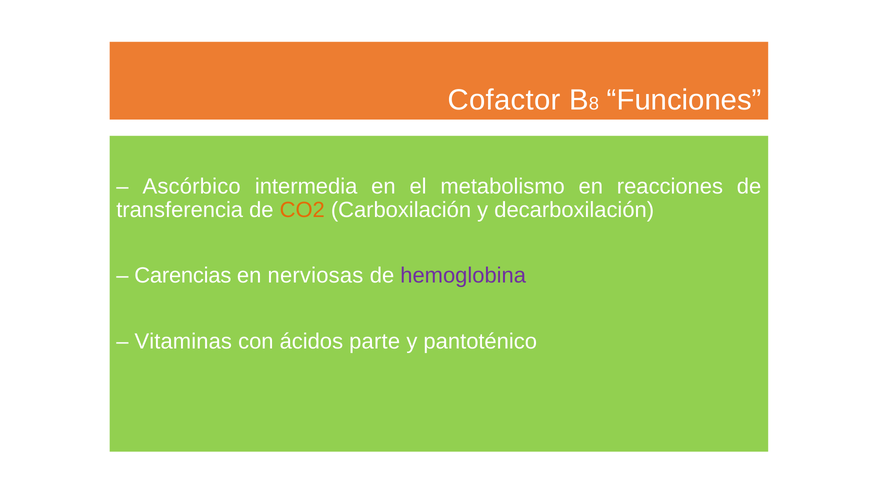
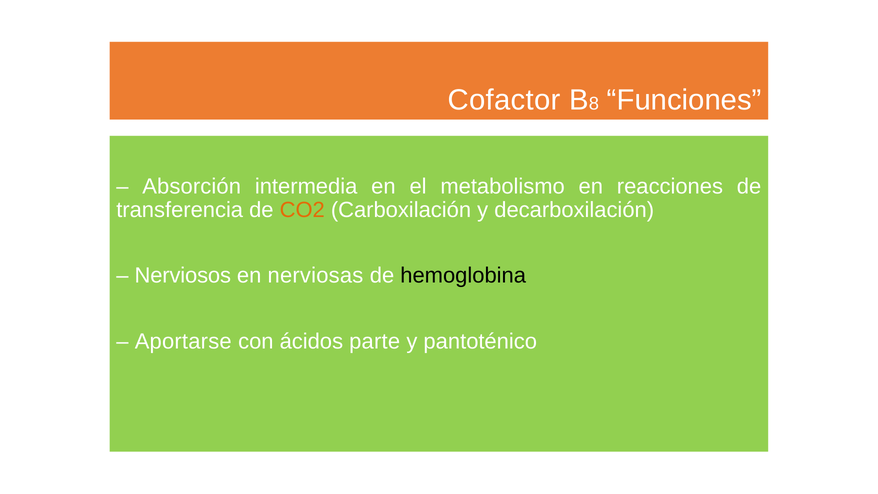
Ascórbico: Ascórbico -> Absorción
Carencias: Carencias -> Nerviosos
hemoglobina colour: purple -> black
Vitaminas: Vitaminas -> Aportarse
